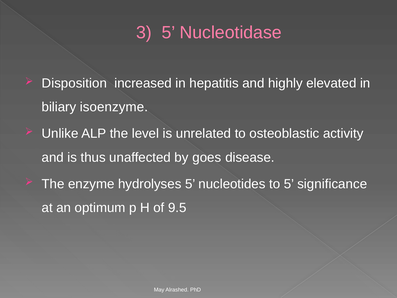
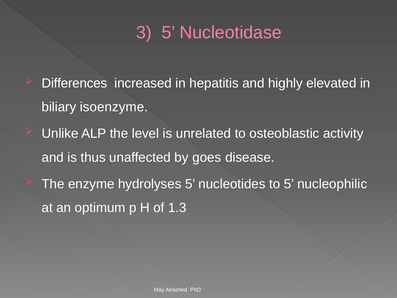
Disposition: Disposition -> Differences
significance: significance -> nucleophilic
9.5: 9.5 -> 1.3
